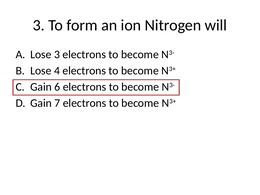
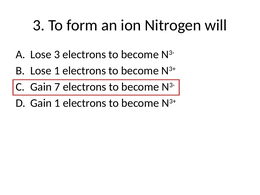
Lose 4: 4 -> 1
6: 6 -> 7
Gain 7: 7 -> 1
